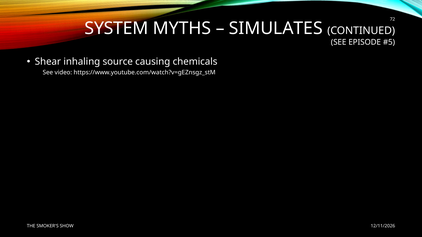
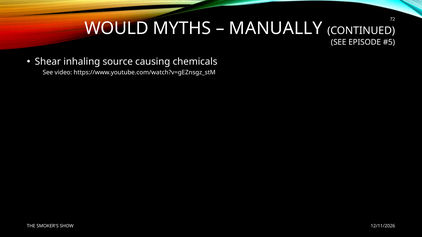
SYSTEM: SYSTEM -> WOULD
SIMULATES: SIMULATES -> MANUALLY
